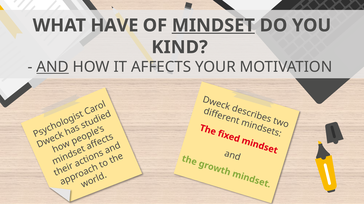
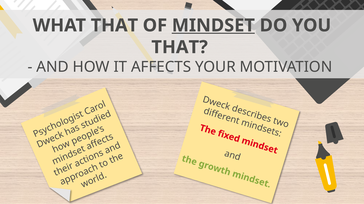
WHAT HAVE: HAVE -> THAT
KIND at (180, 47): KIND -> THAT
AND underline: present -> none
